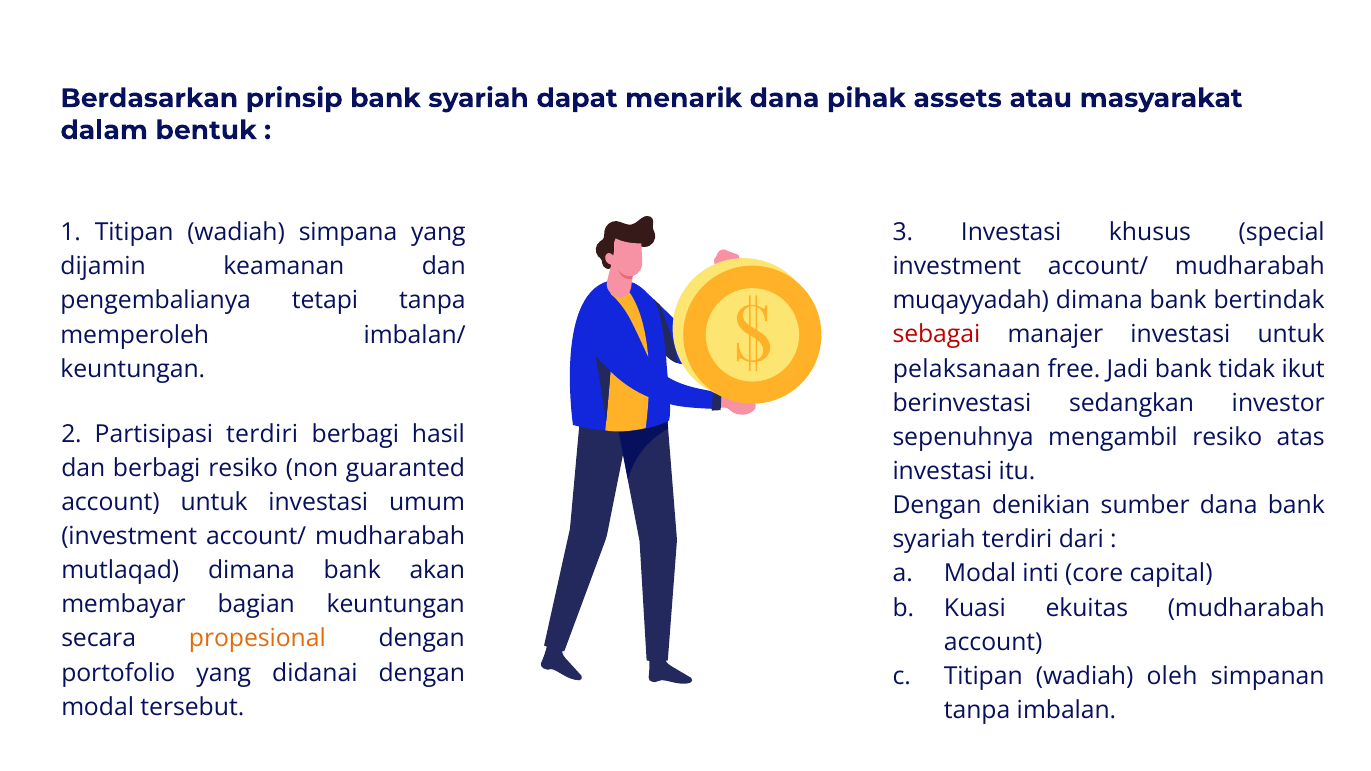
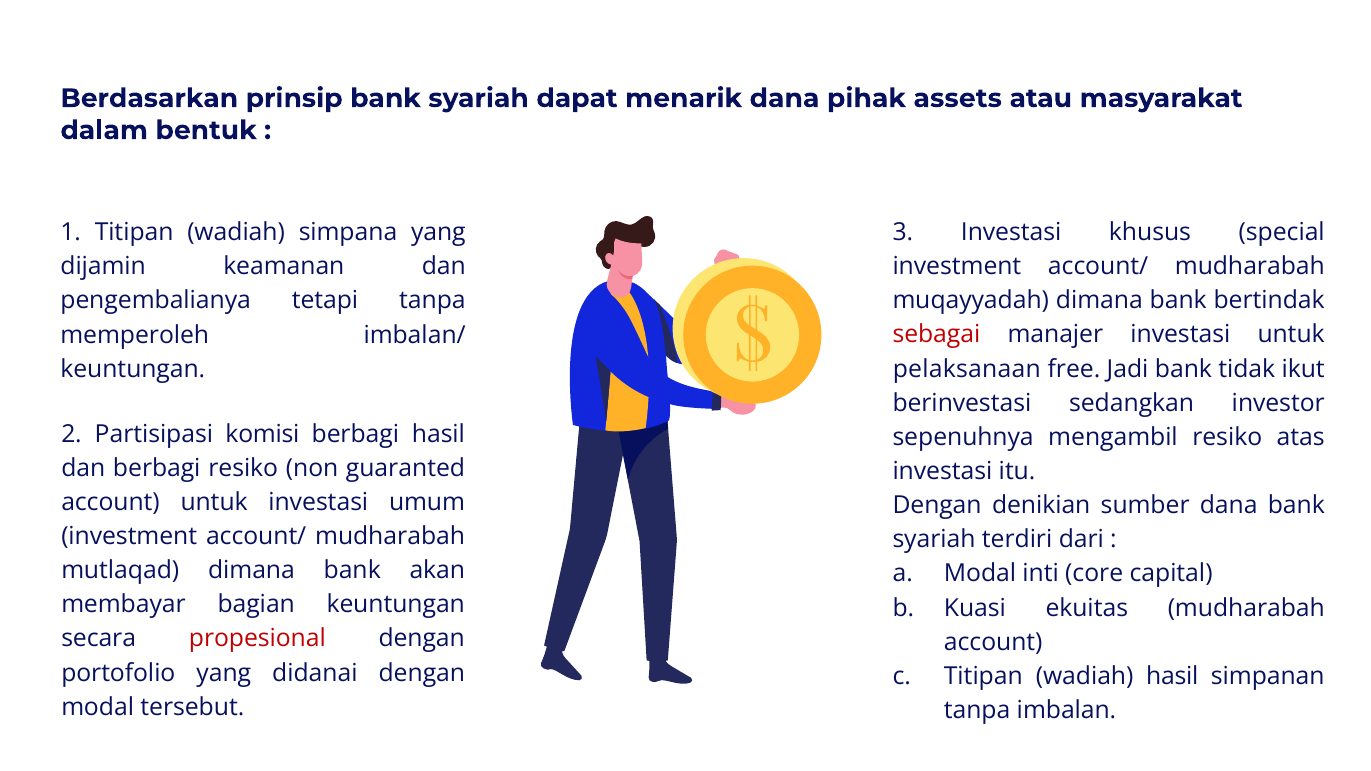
Partisipasi terdiri: terdiri -> komisi
propesional colour: orange -> red
wadiah oleh: oleh -> hasil
